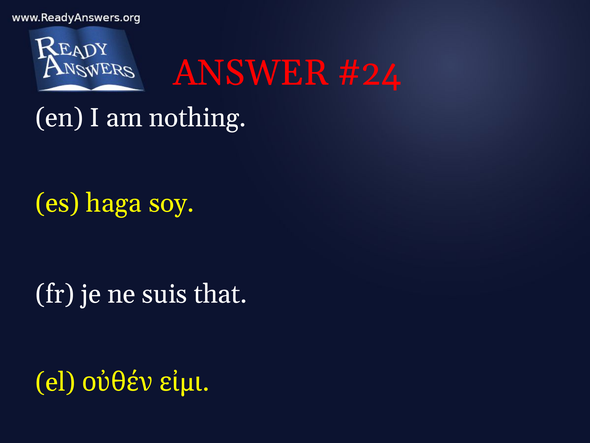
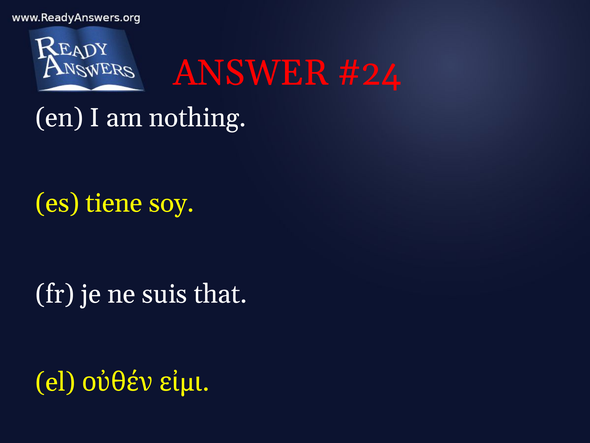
haga: haga -> tiene
